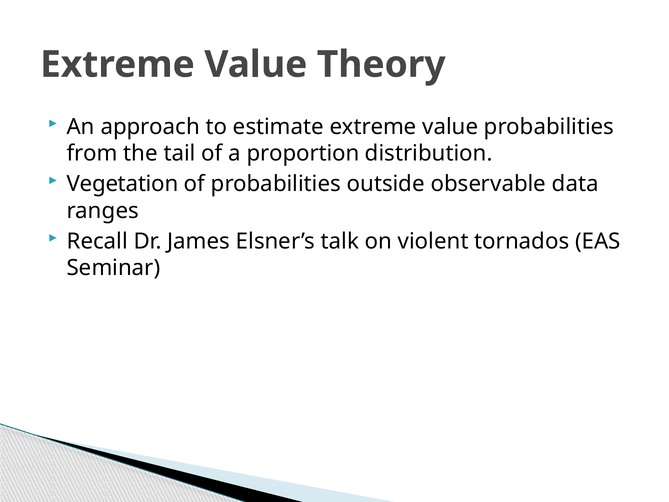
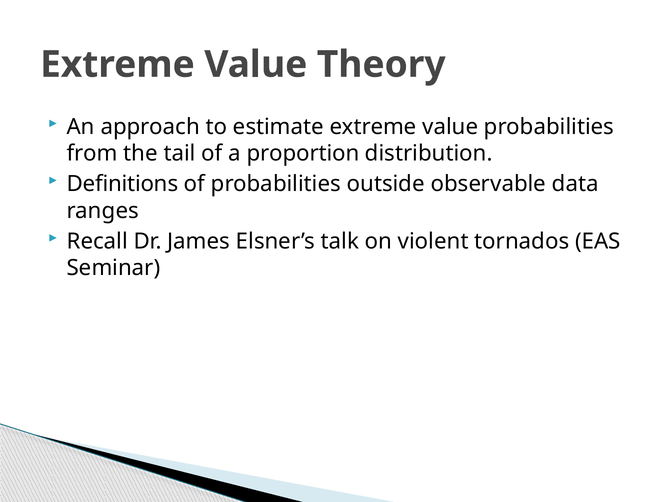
Vegetation: Vegetation -> Definitions
